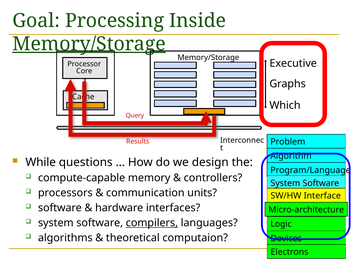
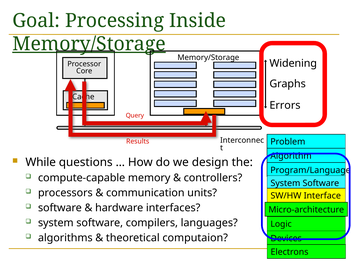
Executive: Executive -> Widening
Which: Which -> Errors
compilers underline: present -> none
